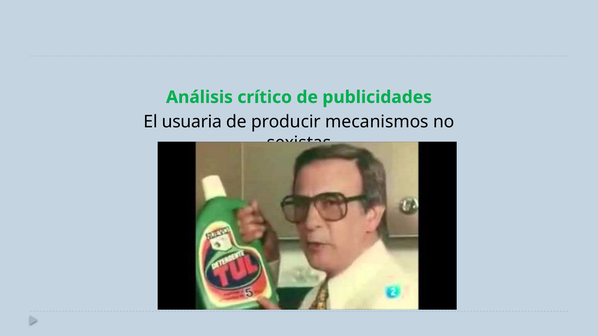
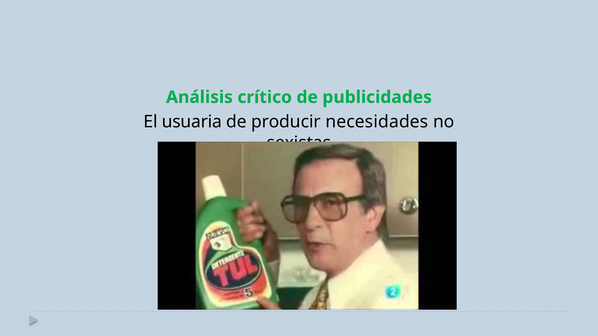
mecanismos: mecanismos -> necesidades
